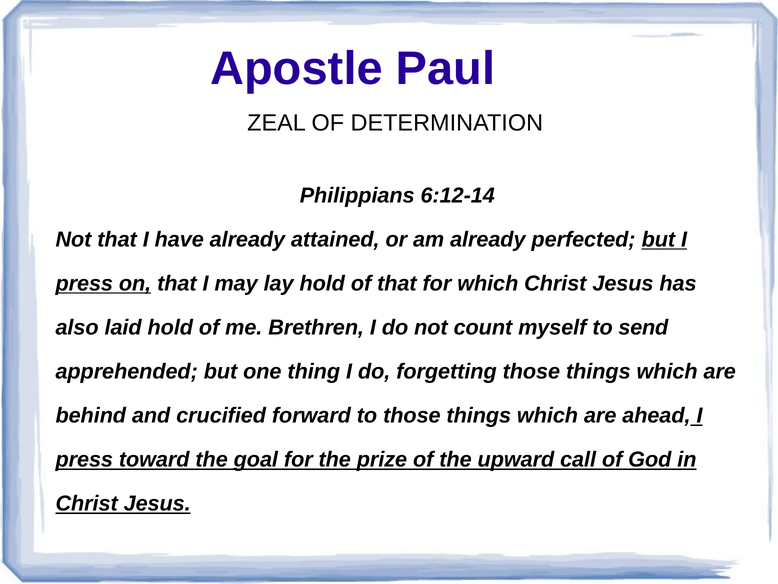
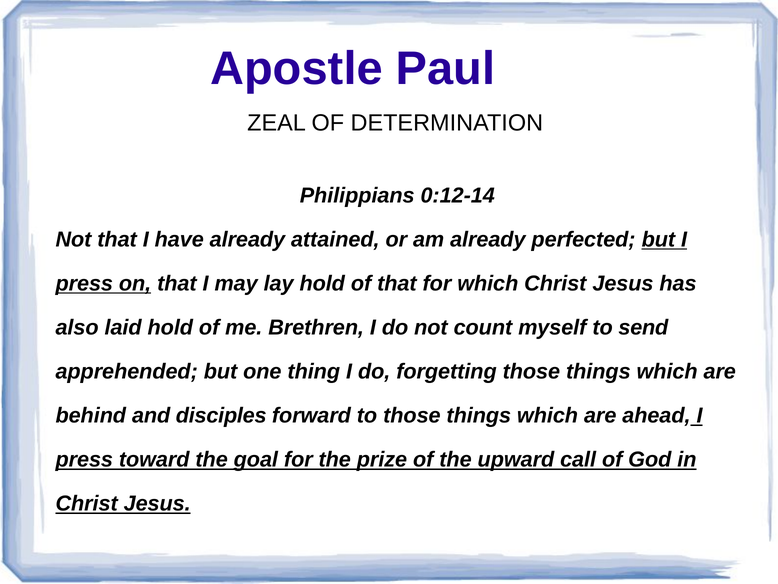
6:12-14: 6:12-14 -> 0:12-14
crucified: crucified -> disciples
